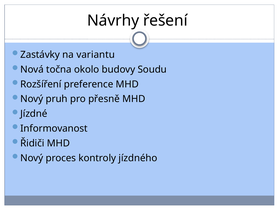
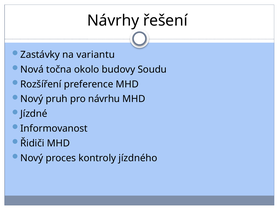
přesně: přesně -> návrhu
